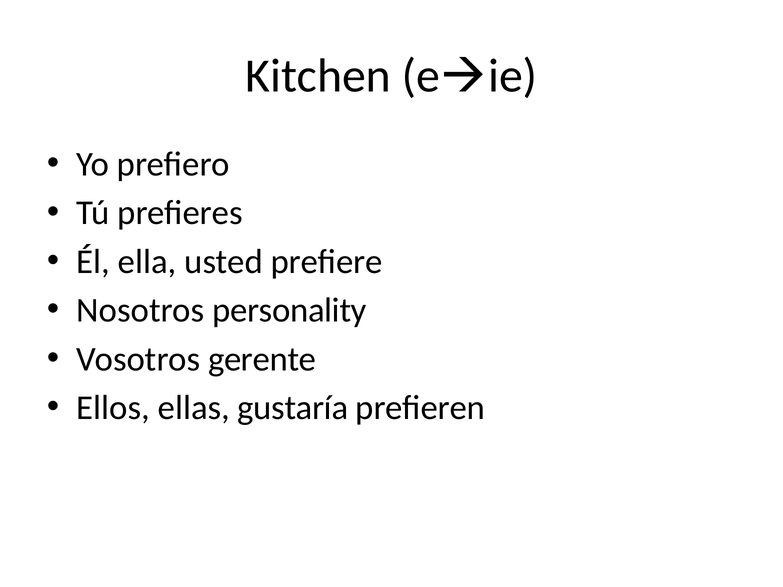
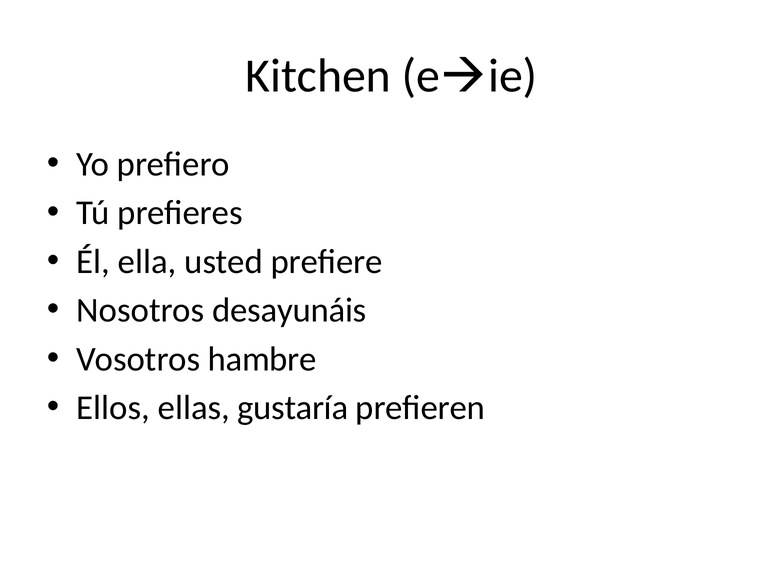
personality: personality -> desayunáis
gerente: gerente -> hambre
